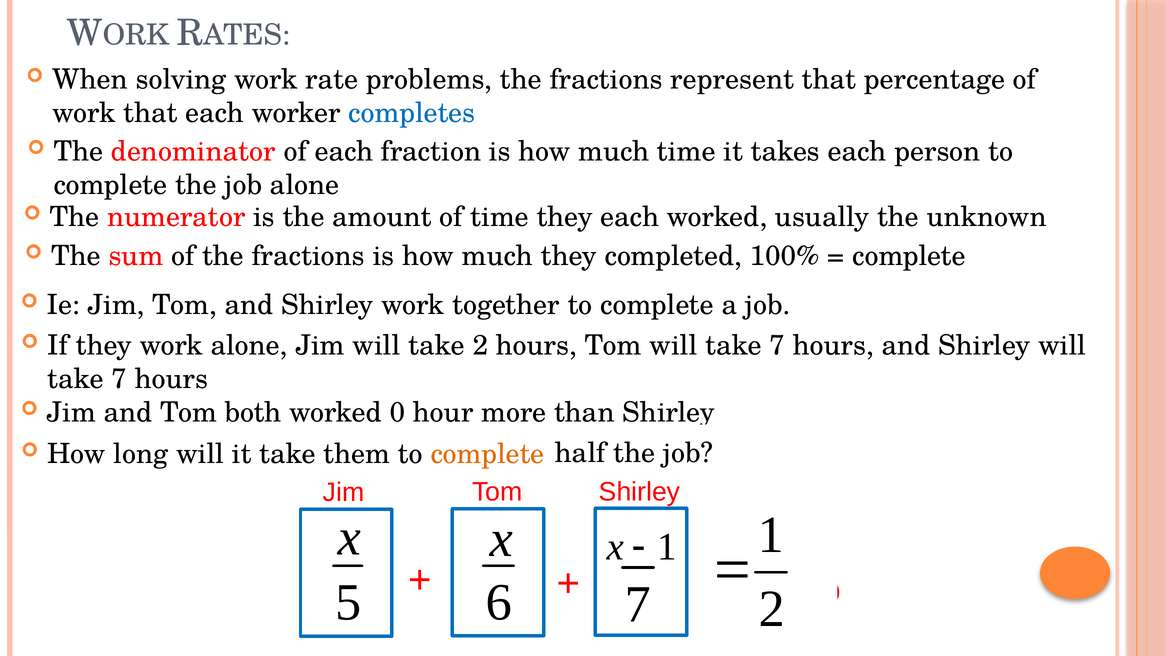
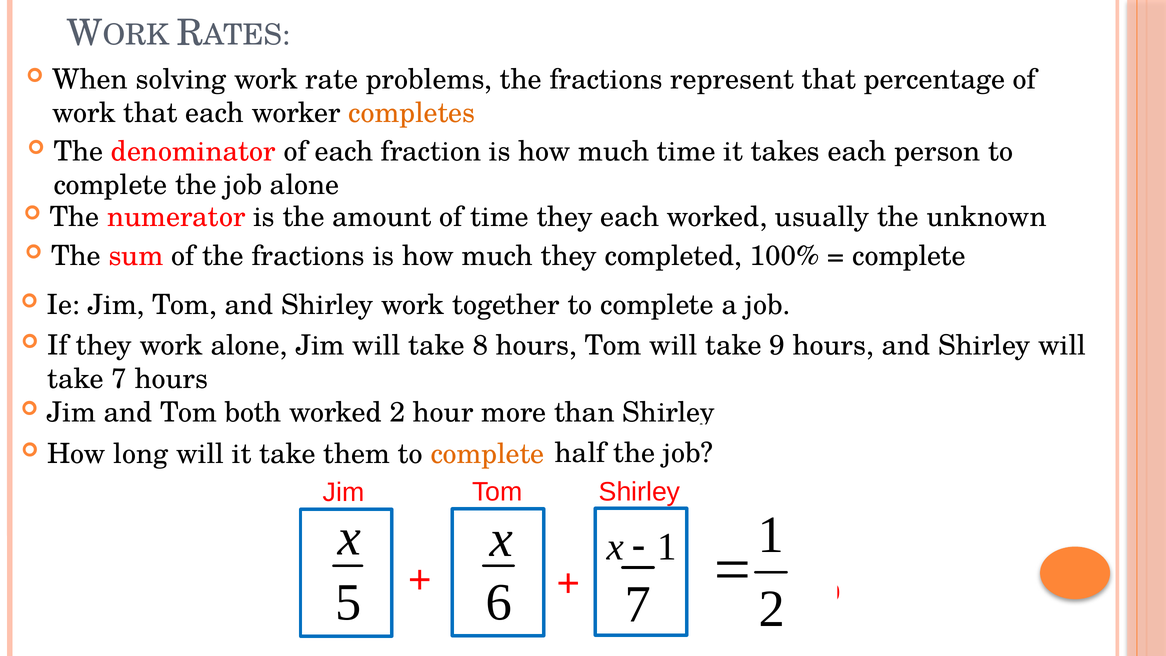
completes colour: blue -> orange
take 2: 2 -> 8
Tom will take 7: 7 -> 9
worked 0: 0 -> 2
